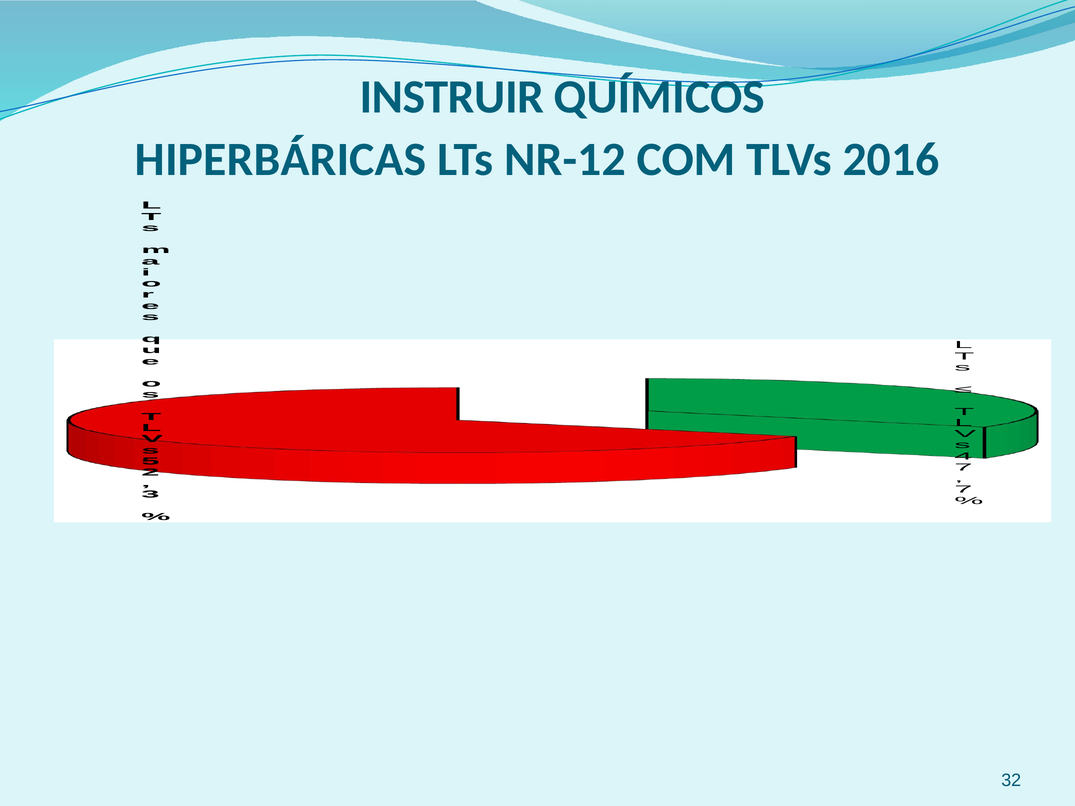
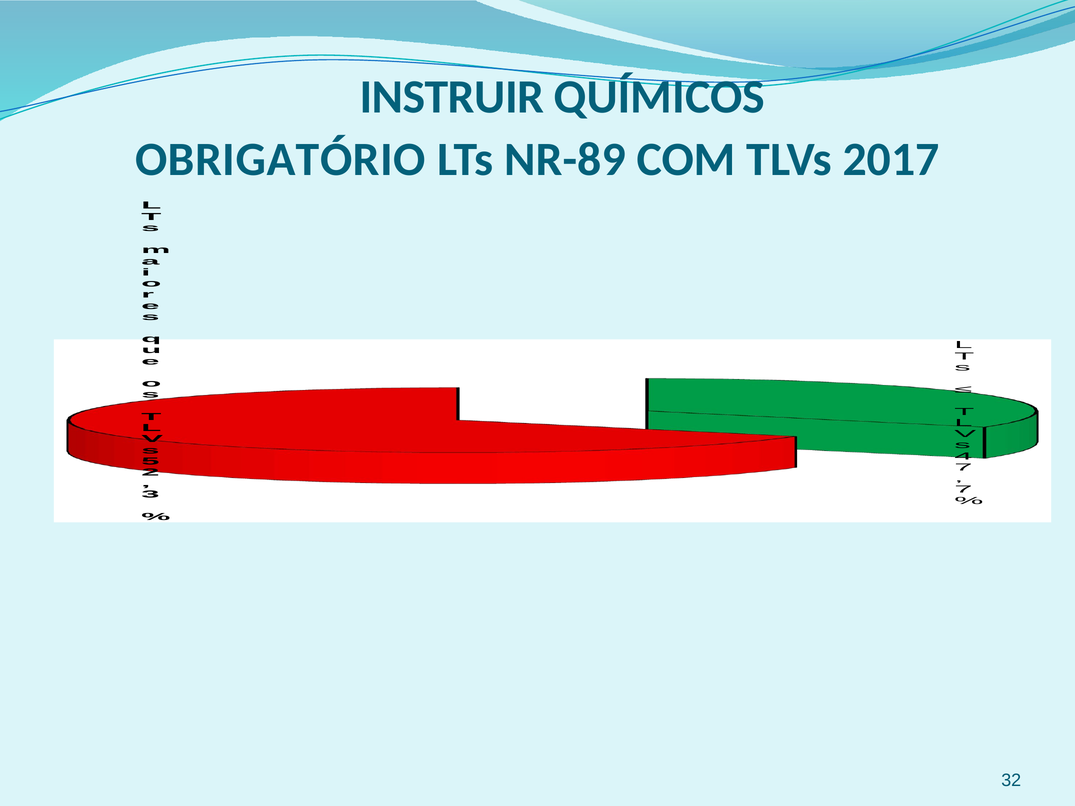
HIPERBÁRICAS: HIPERBÁRICAS -> OBRIGATÓRIO
NR-12: NR-12 -> NR-89
2016: 2016 -> 2017
